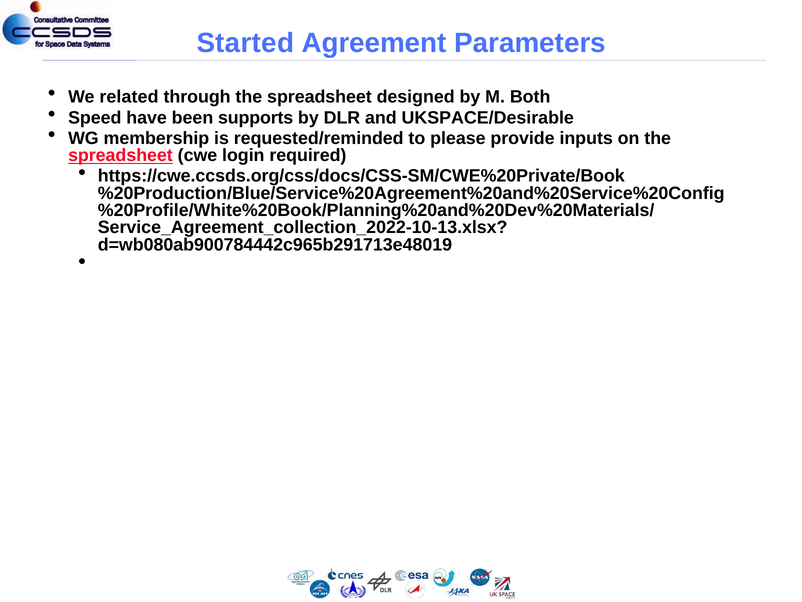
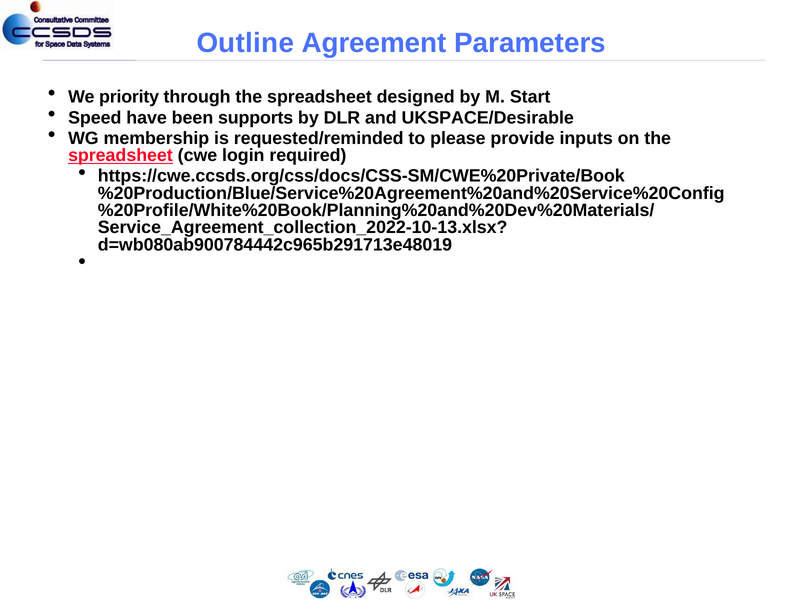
Started: Started -> Outline
related: related -> priority
Both: Both -> Start
